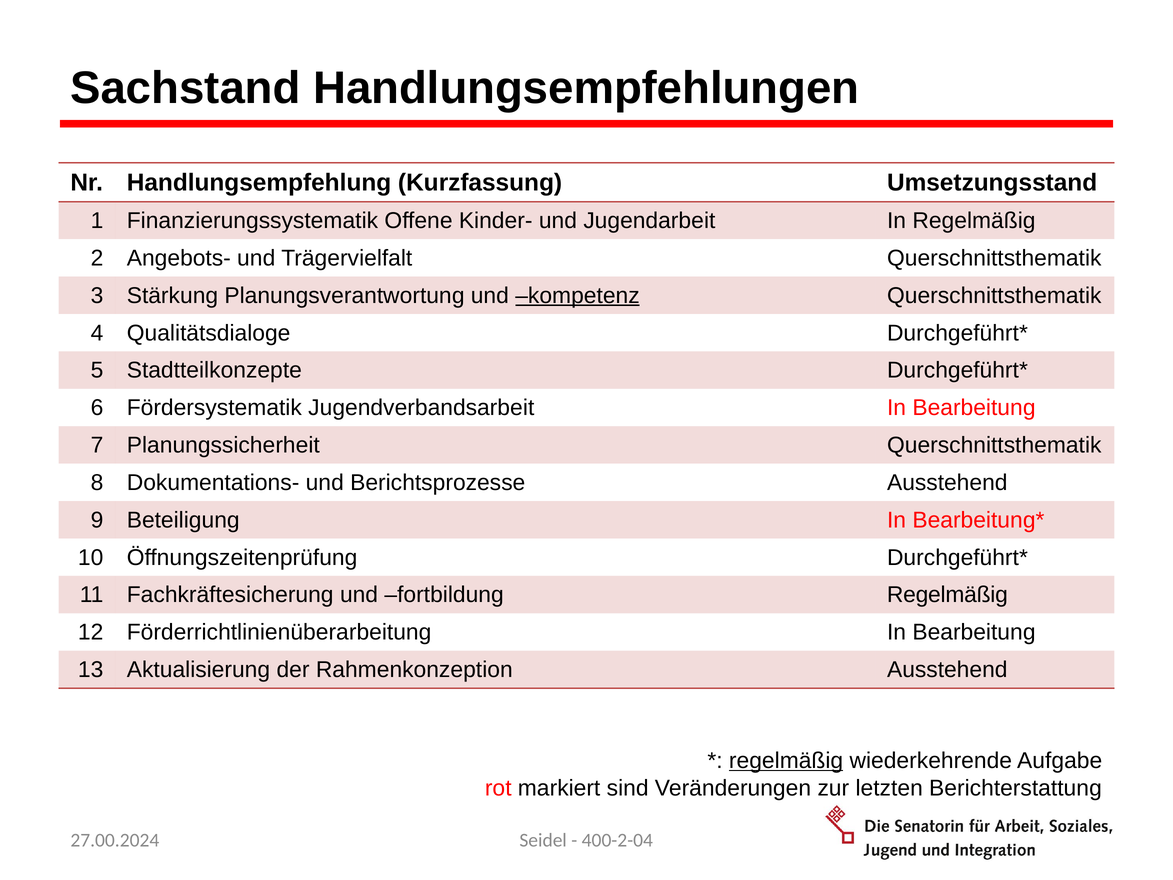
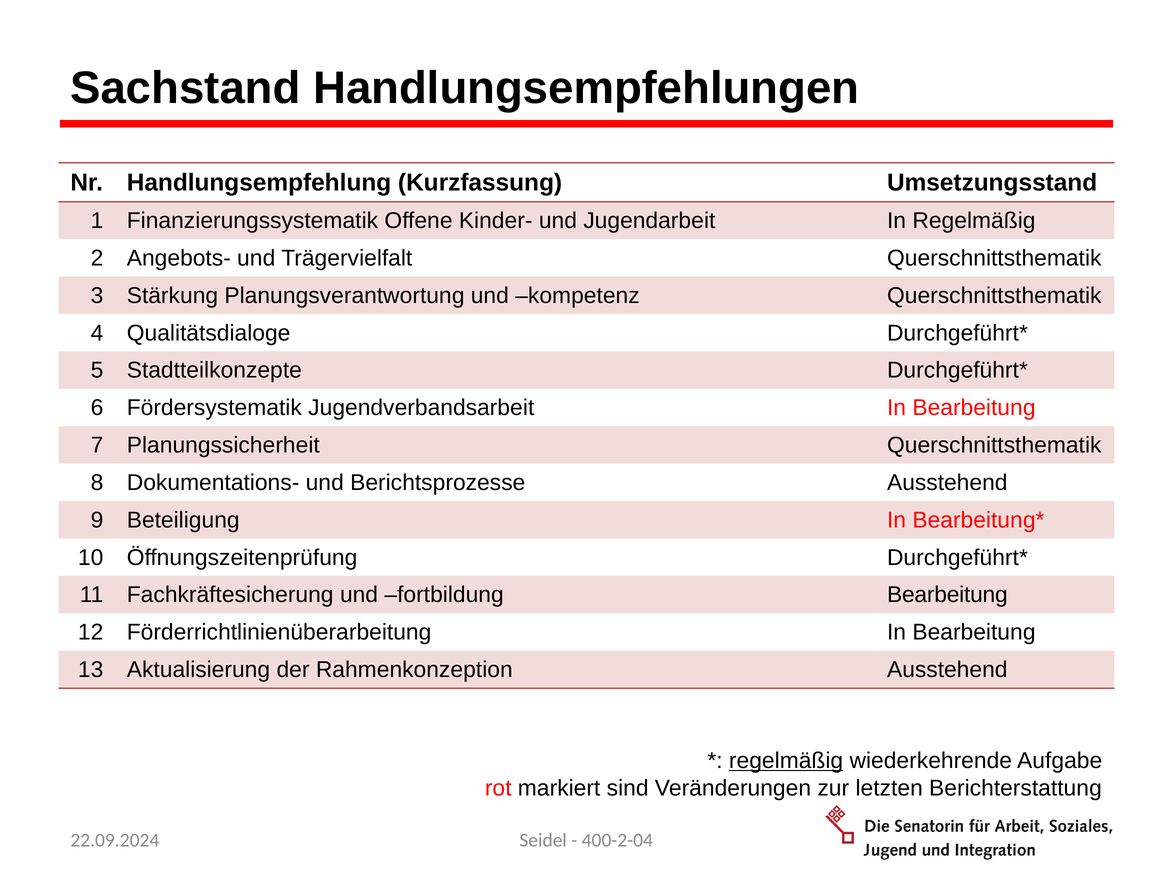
kompetenz underline: present -> none
fortbildung Regelmäßig: Regelmäßig -> Bearbeitung
27.00.2024: 27.00.2024 -> 22.09.2024
